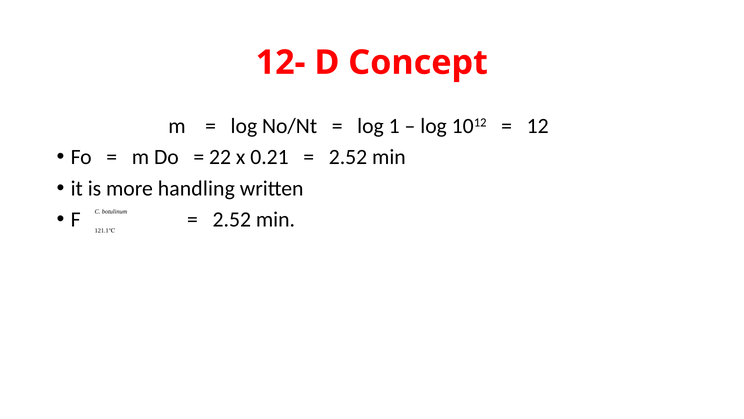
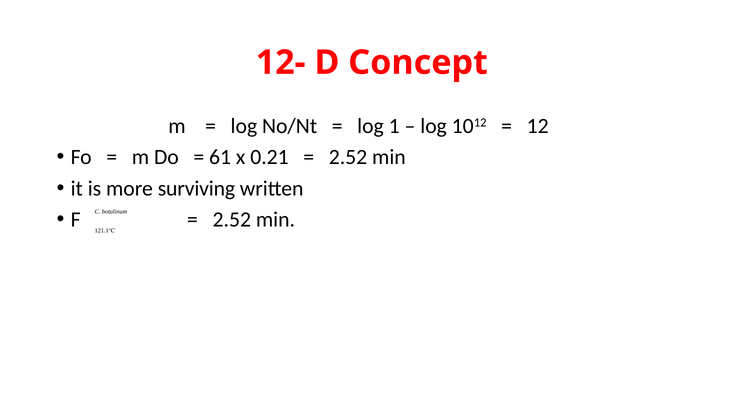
22: 22 -> 61
handling: handling -> surviving
